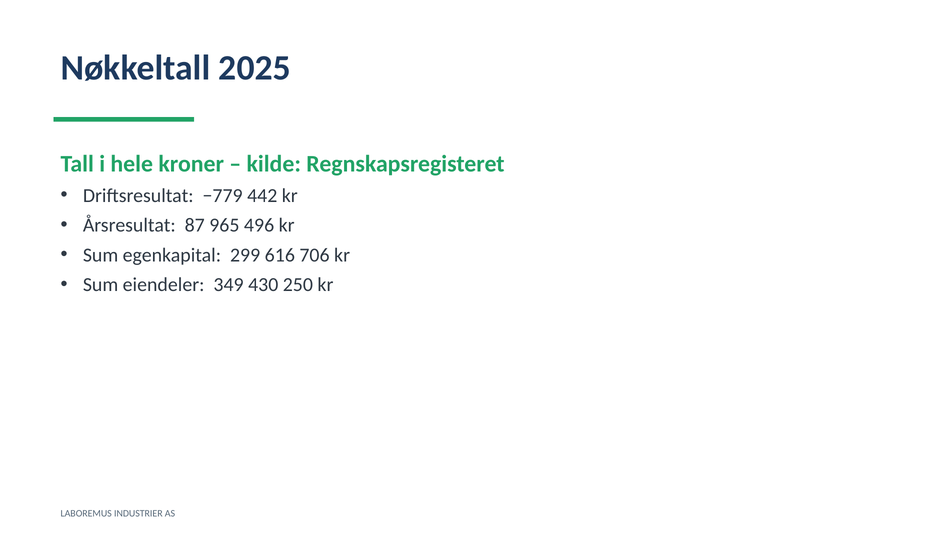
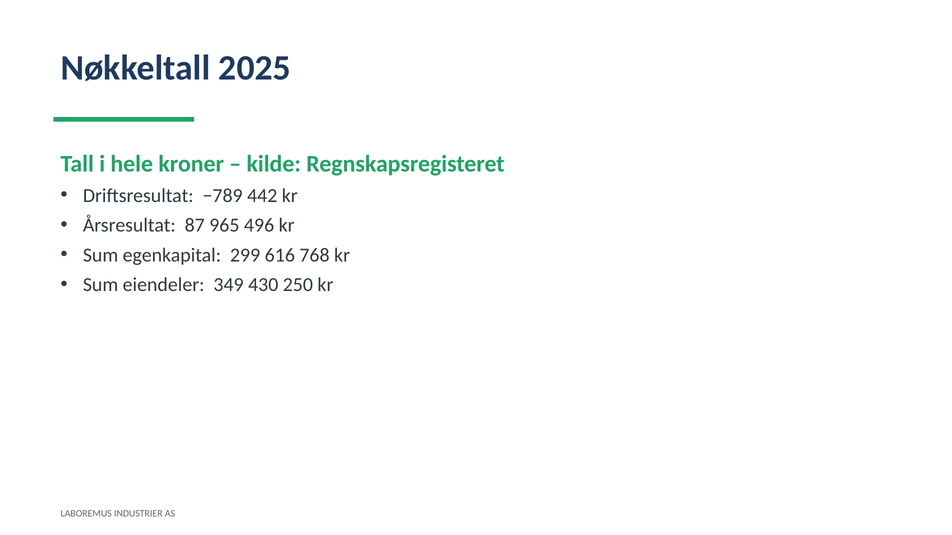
−779: −779 -> −789
706: 706 -> 768
